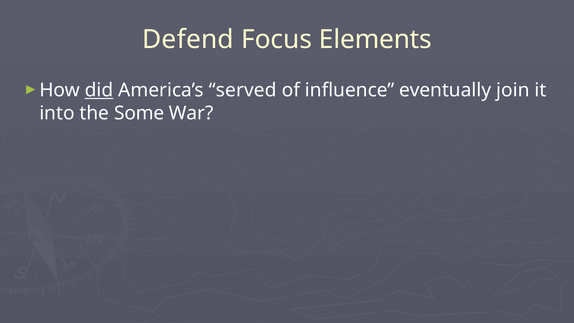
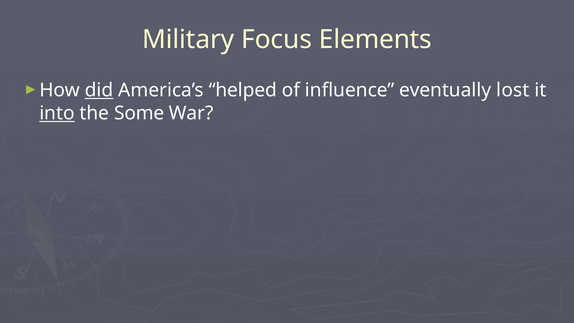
Defend: Defend -> Military
served: served -> helped
join: join -> lost
into underline: none -> present
